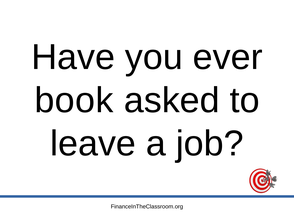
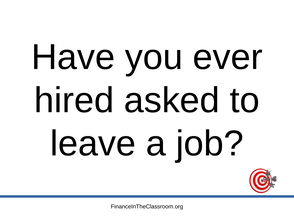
book: book -> hired
